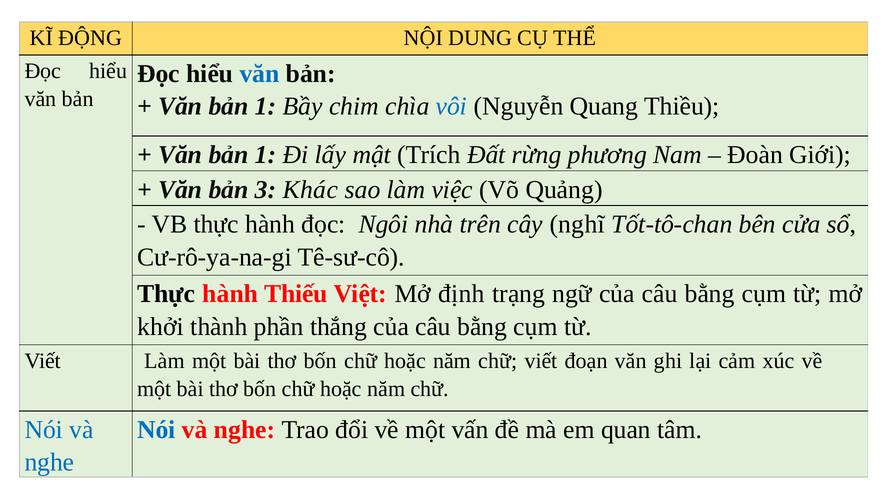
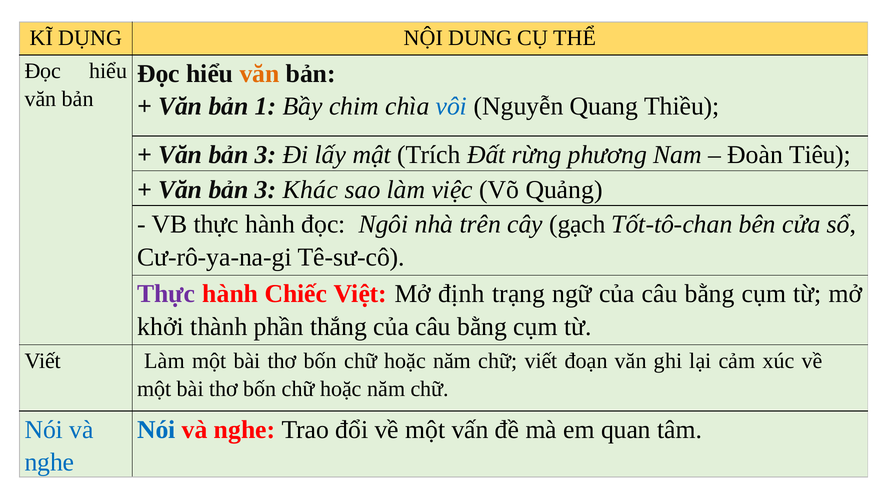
ĐỘNG: ĐỘNG -> DỤNG
văn at (260, 74) colour: blue -> orange
1 at (266, 155): 1 -> 3
Giới: Giới -> Tiêu
nghĩ: nghĩ -> gạch
Thực at (166, 294) colour: black -> purple
Thiếu: Thiếu -> Chiếc
